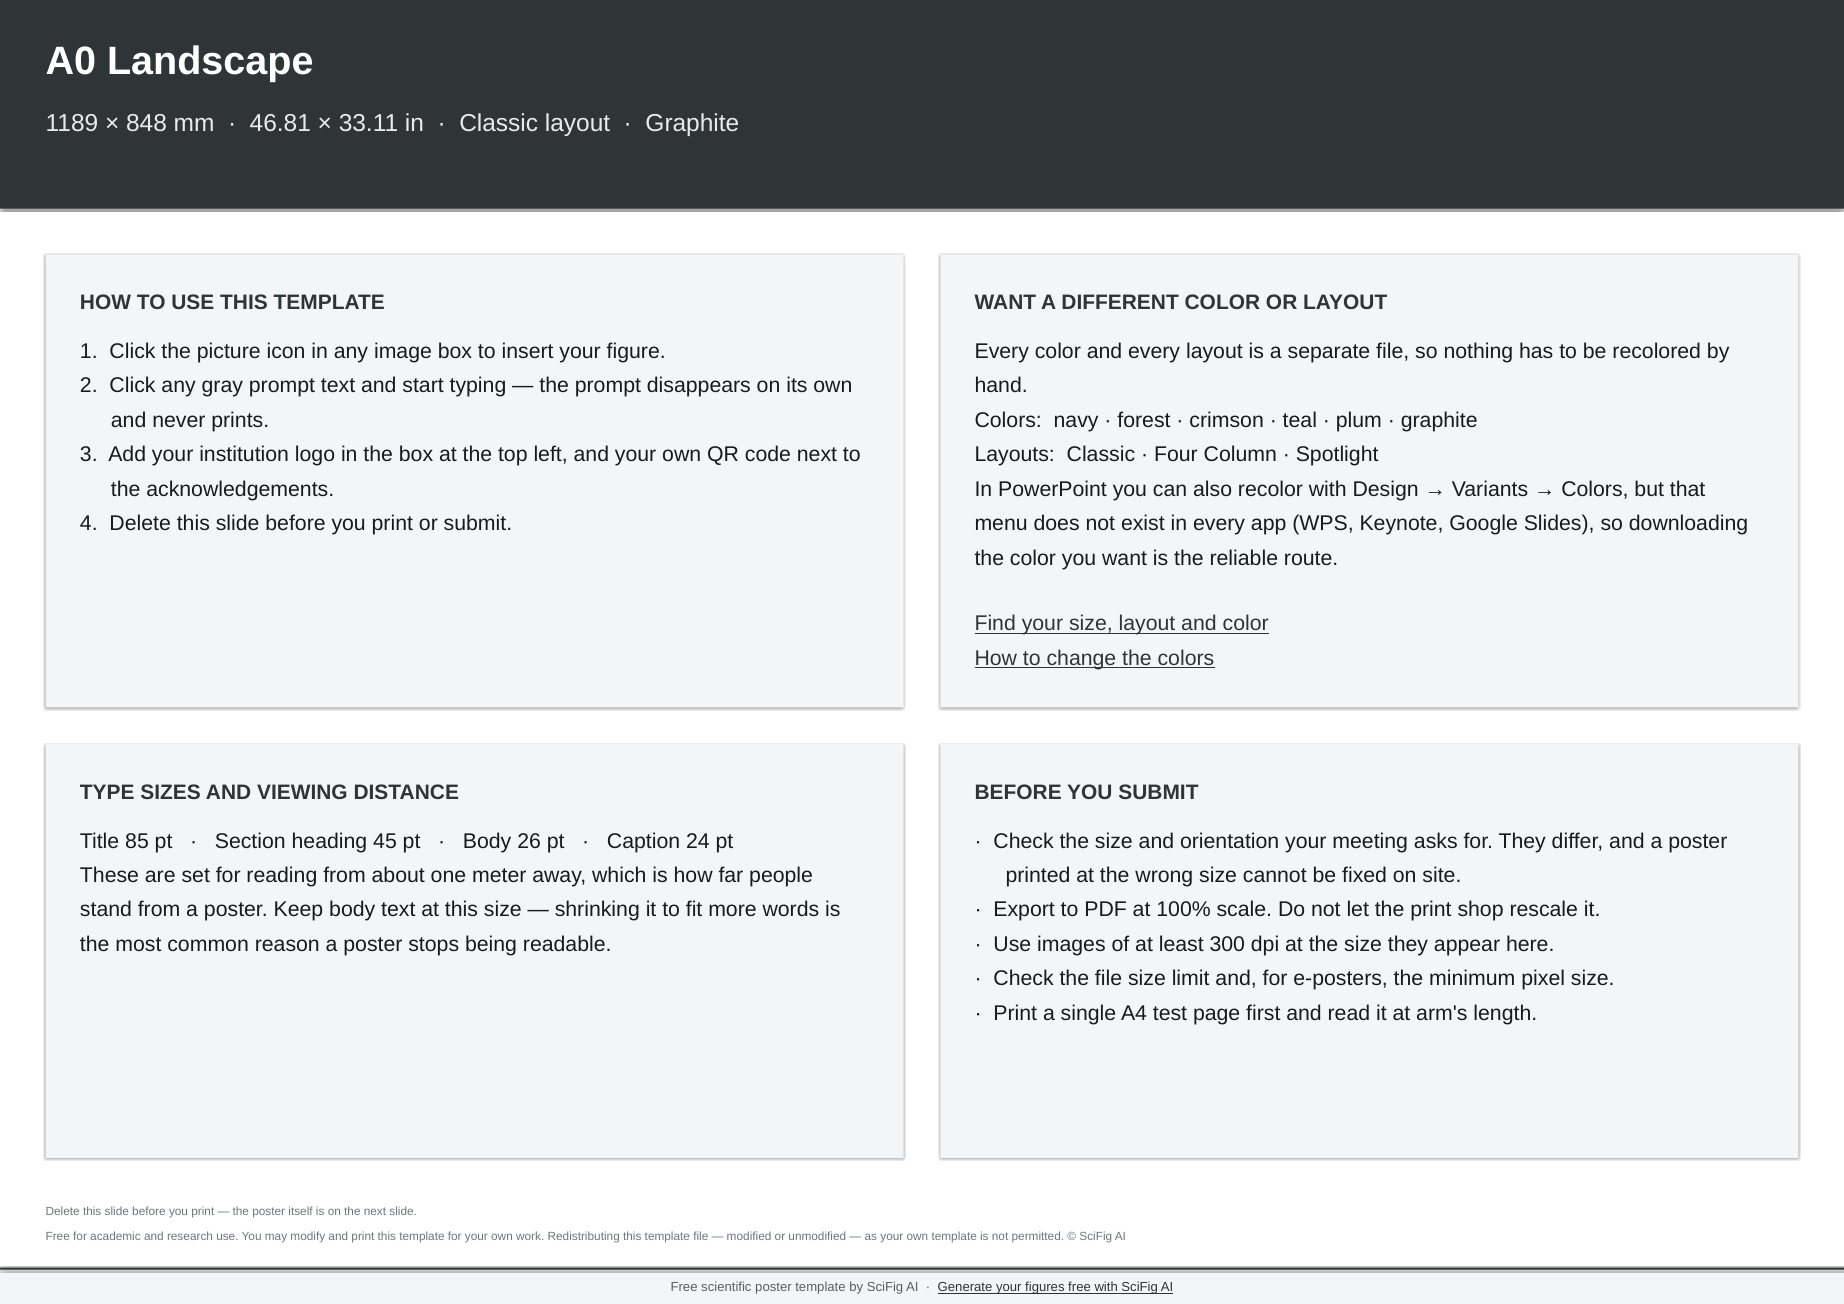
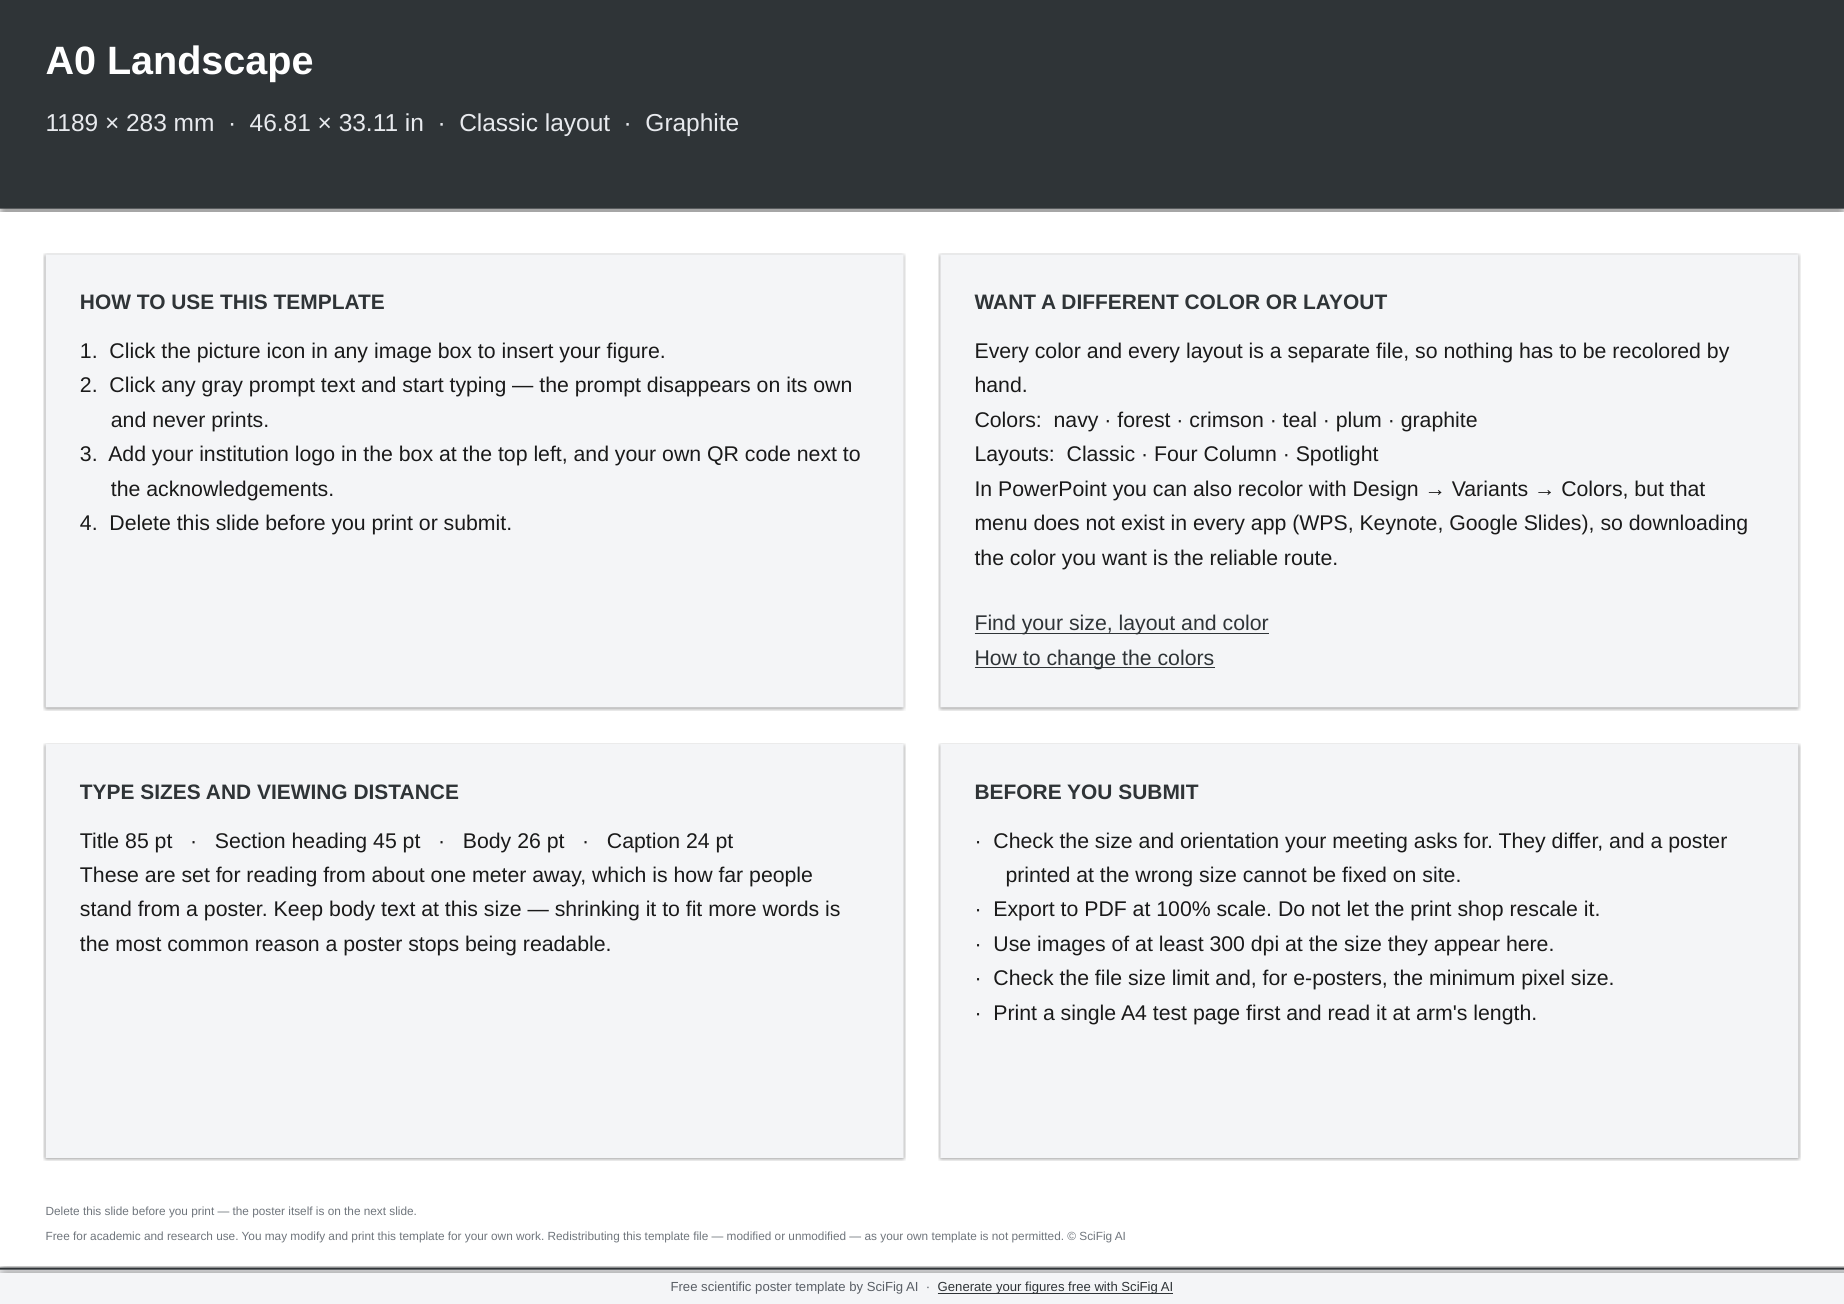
848: 848 -> 283
